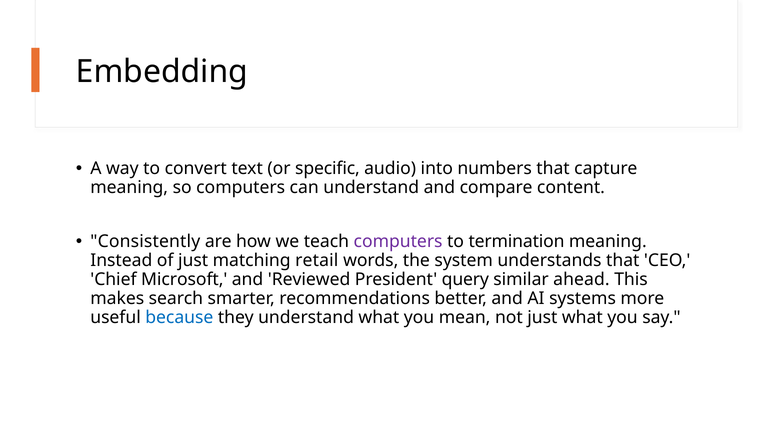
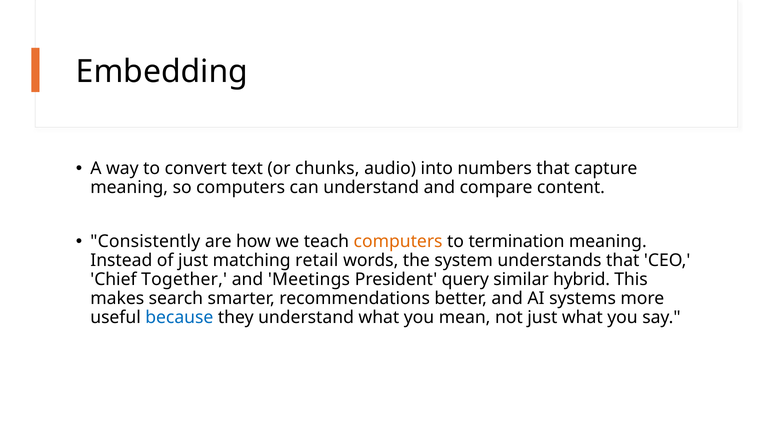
specific: specific -> chunks
computers at (398, 241) colour: purple -> orange
Microsoft: Microsoft -> Together
Reviewed: Reviewed -> Meetings
ahead: ahead -> hybrid
